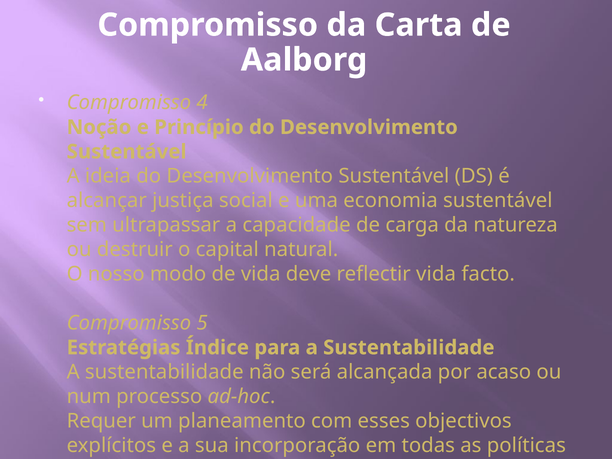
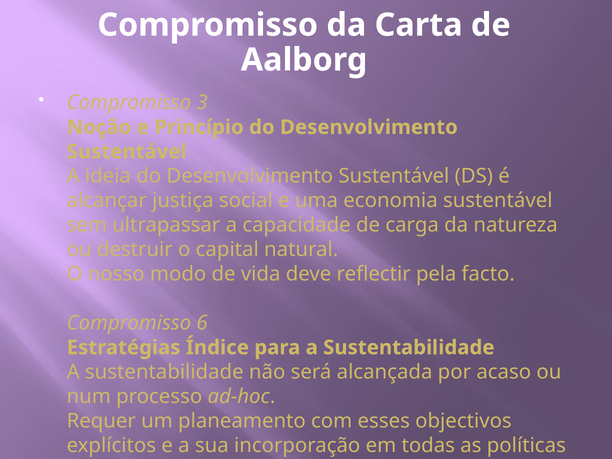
4: 4 -> 3
reflectir vida: vida -> pela
5: 5 -> 6
